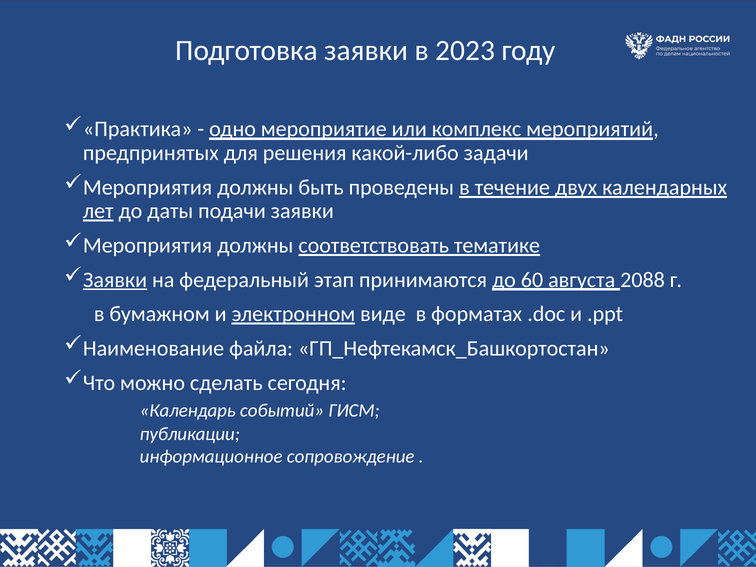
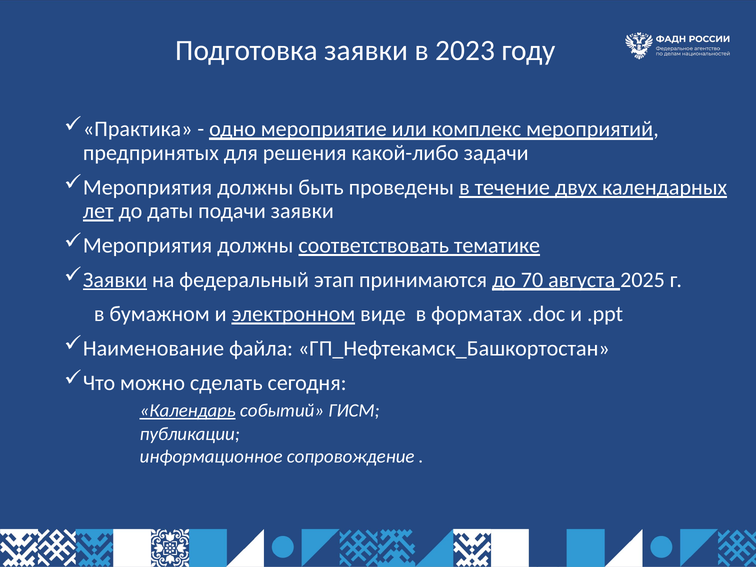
60: 60 -> 70
2088: 2088 -> 2025
Календарь underline: none -> present
